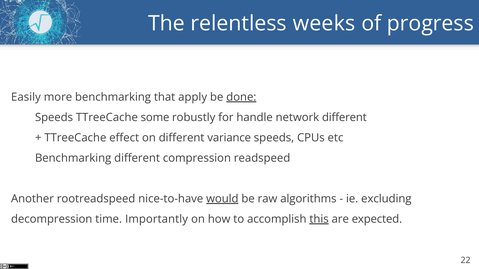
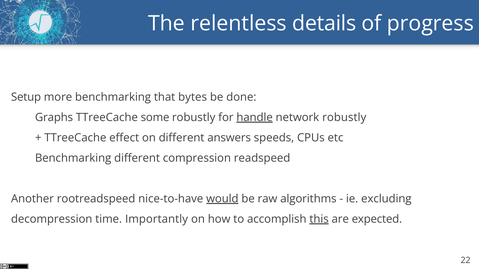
weeks: weeks -> details
Easily: Easily -> Setup
apply: apply -> bytes
done underline: present -> none
Speeds at (54, 118): Speeds -> Graphs
handle underline: none -> present
network different: different -> robustly
variance: variance -> answers
